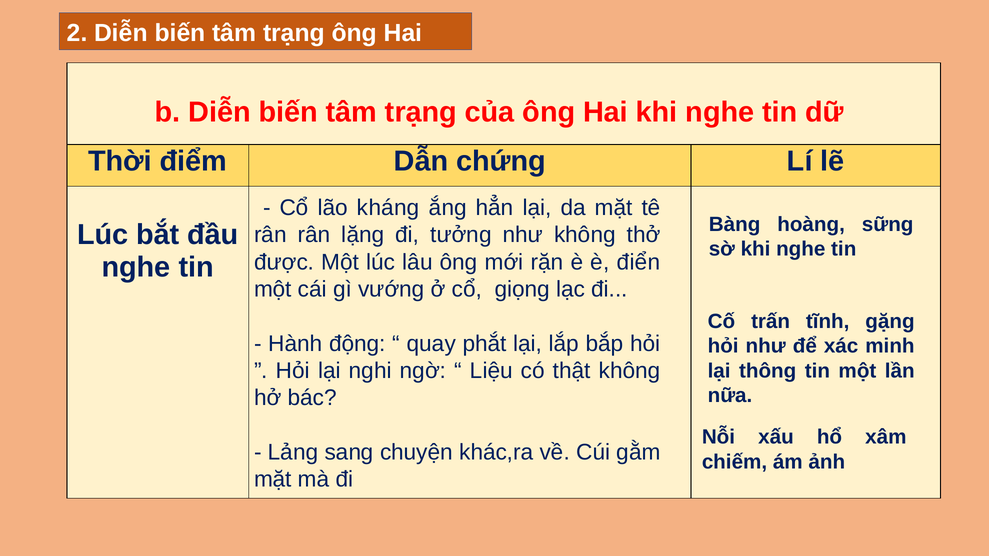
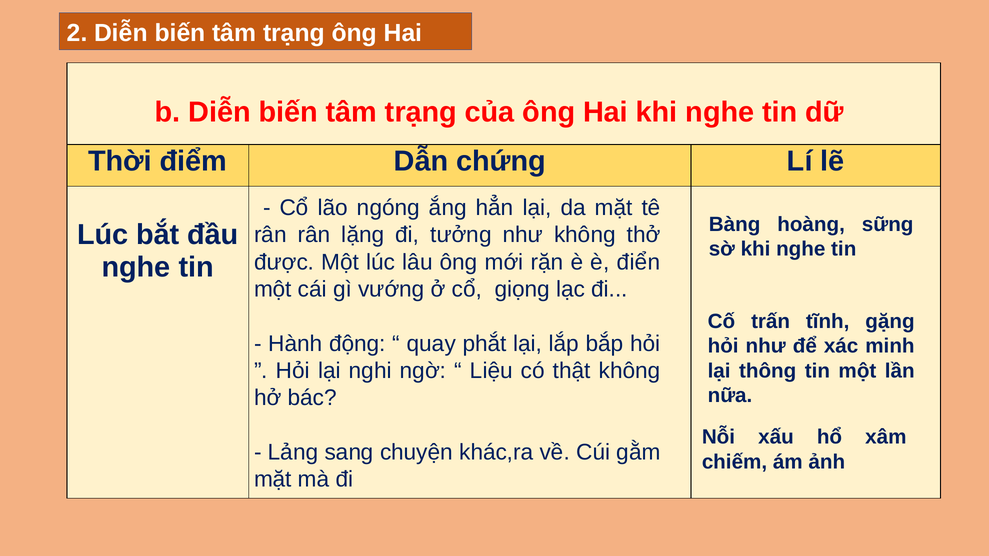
kháng: kháng -> ngóng
